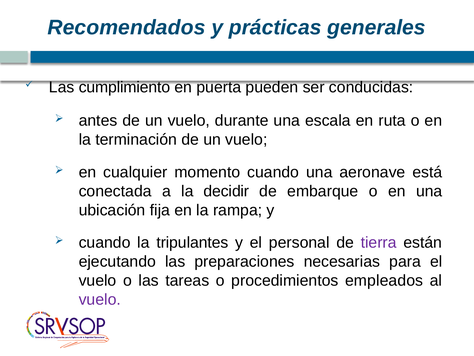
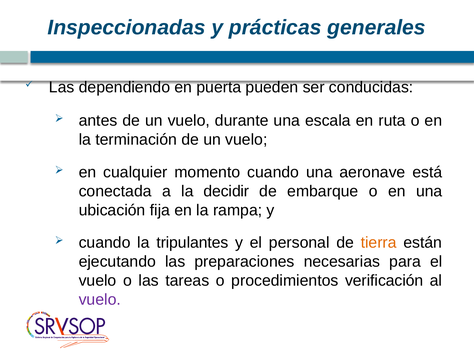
Recomendados: Recomendados -> Inspeccionadas
cumplimiento: cumplimiento -> dependiendo
tierra colour: purple -> orange
empleados: empleados -> verificación
